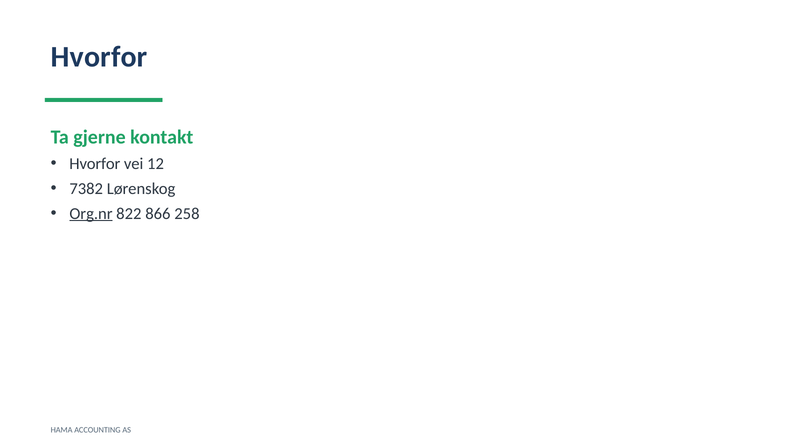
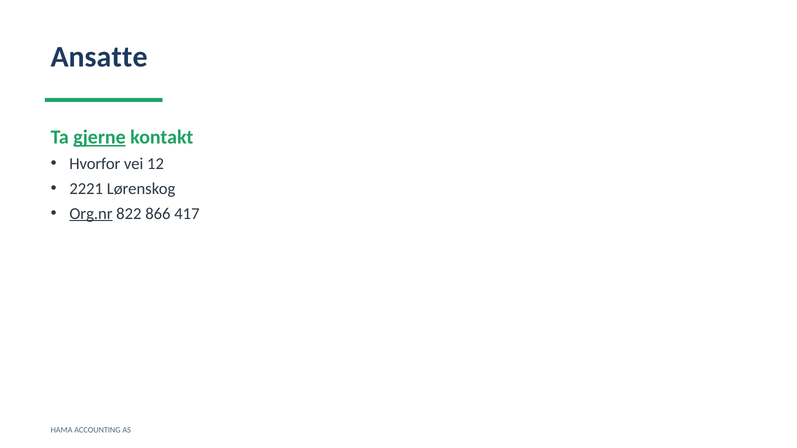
Hvorfor at (99, 57): Hvorfor -> Ansatte
gjerne underline: none -> present
7382: 7382 -> 2221
258: 258 -> 417
